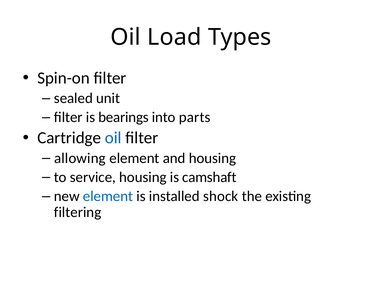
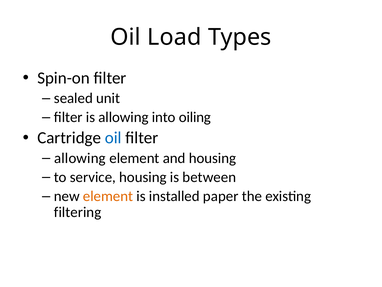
is bearings: bearings -> allowing
parts: parts -> oiling
camshaft: camshaft -> between
element at (108, 196) colour: blue -> orange
shock: shock -> paper
